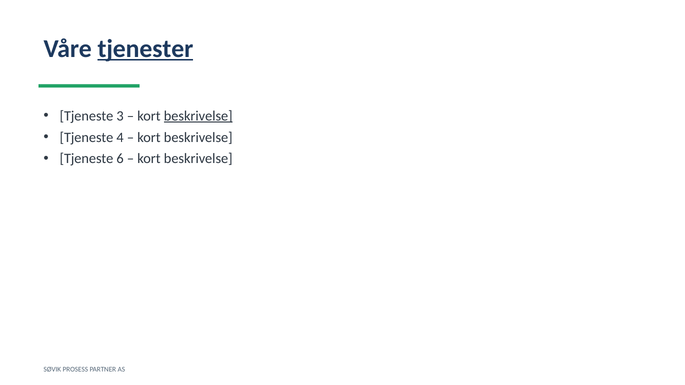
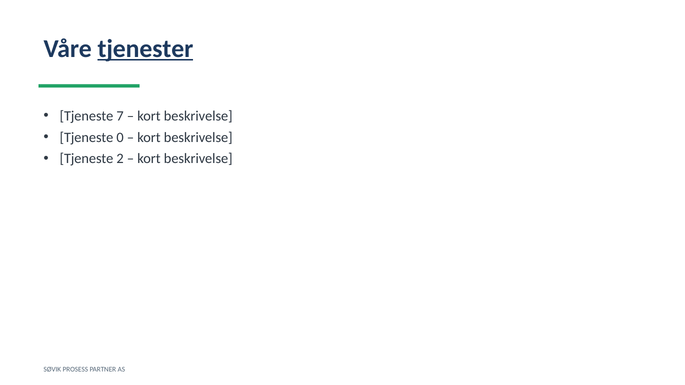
3: 3 -> 7
beskrivelse at (198, 116) underline: present -> none
4: 4 -> 0
6: 6 -> 2
